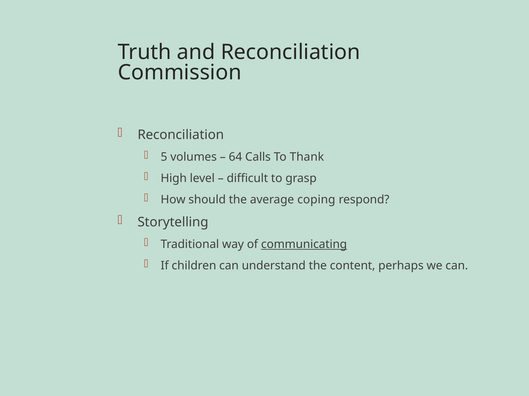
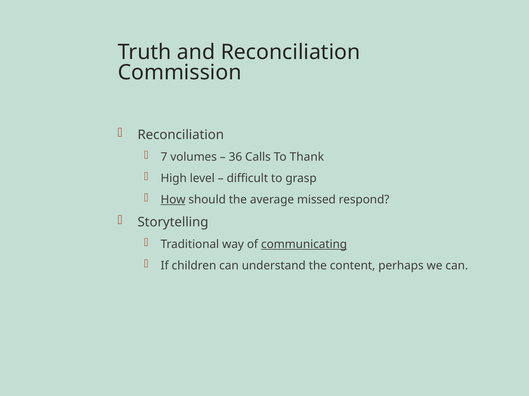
5: 5 -> 7
64: 64 -> 36
How underline: none -> present
coping: coping -> missed
